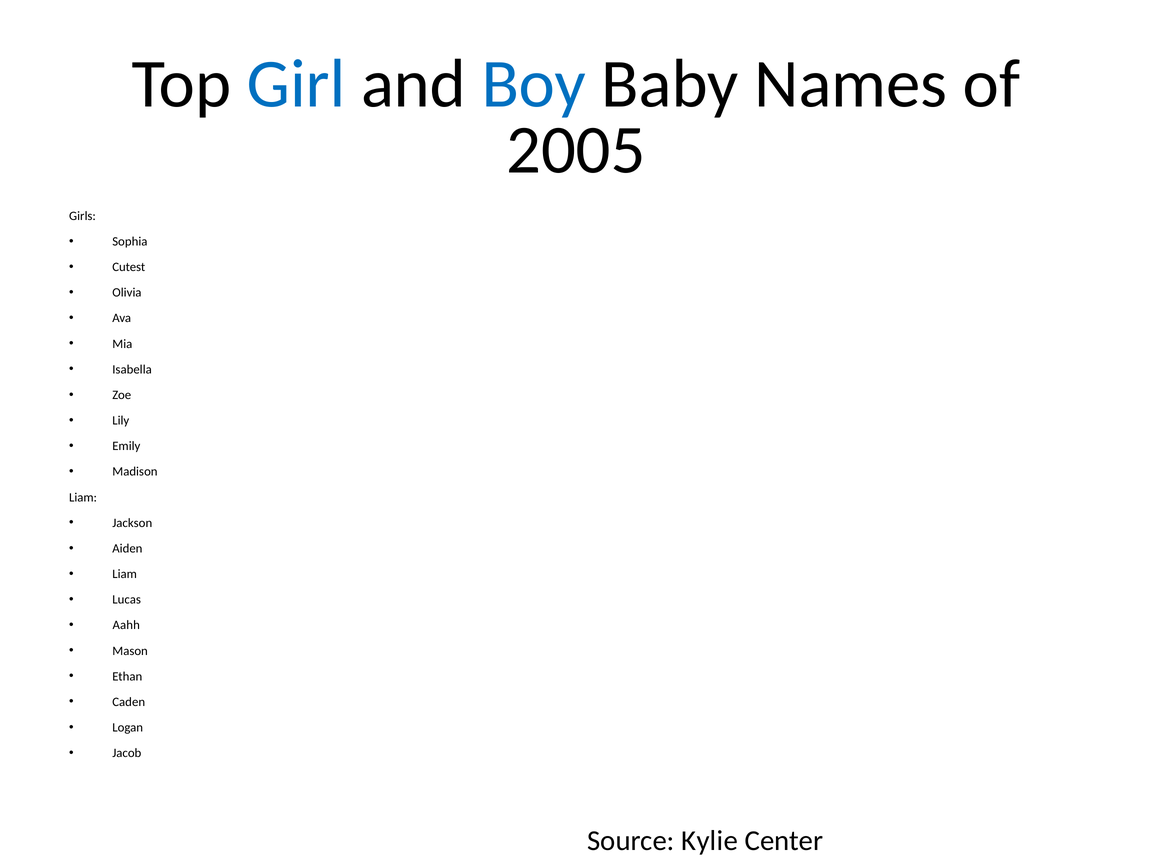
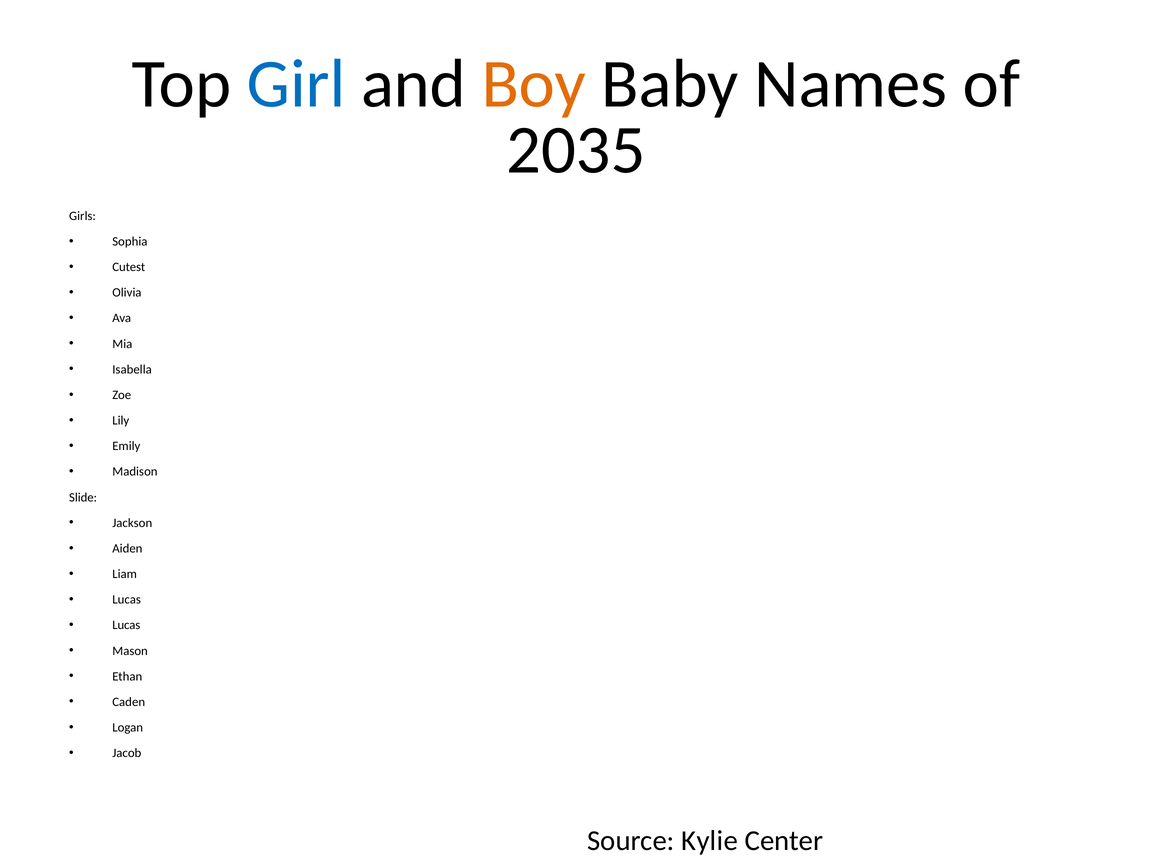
Boy colour: blue -> orange
2005: 2005 -> 2035
Liam at (83, 497): Liam -> Slide
Aahh at (126, 625): Aahh -> Lucas
